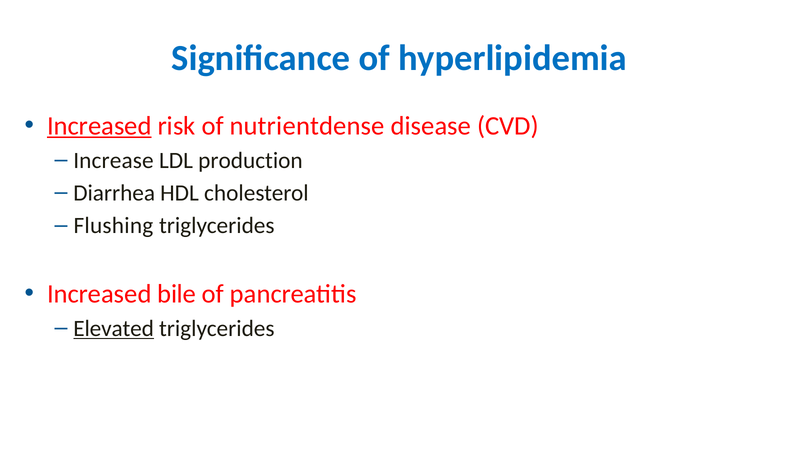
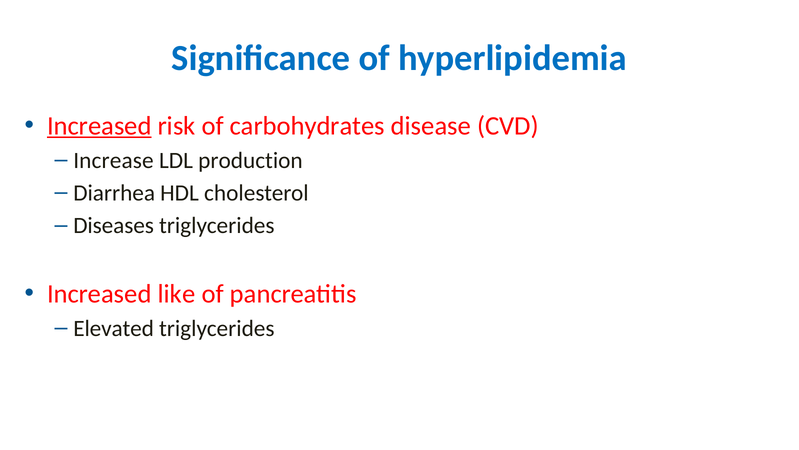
nutrientdense: nutrientdense -> carbohydrates
Flushing: Flushing -> Diseases
bile: bile -> like
Elevated underline: present -> none
